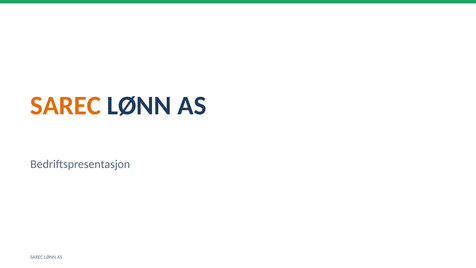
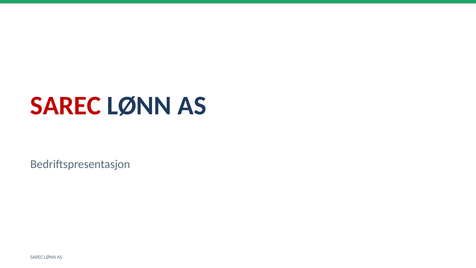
SAREC at (66, 106) colour: orange -> red
